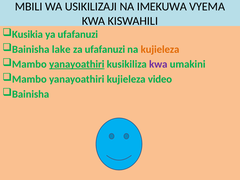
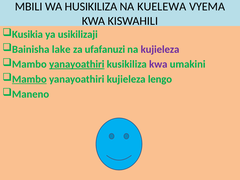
USIKILIZAJI: USIKILIZAJI -> HUSIKILIZA
IMEKUWA: IMEKUWA -> KUELEWA
ya ufafanuzi: ufafanuzi -> usikilizaji
kujieleza at (160, 49) colour: orange -> purple
Mambo at (29, 79) underline: none -> present
video: video -> lengo
Bainisha at (31, 94): Bainisha -> Maneno
